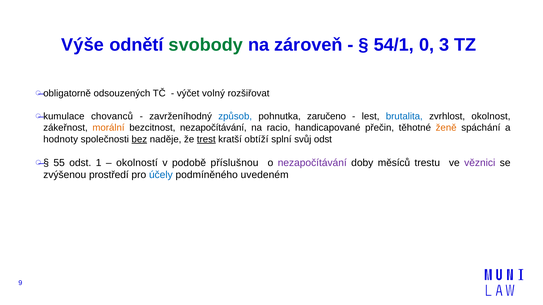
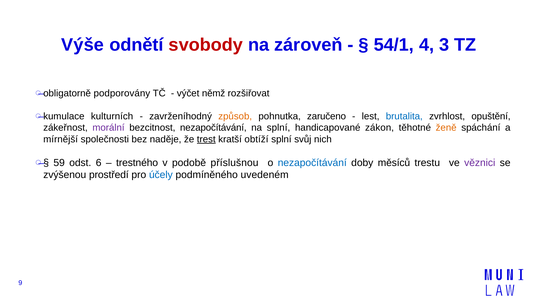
svobody colour: green -> red
0: 0 -> 4
odsouzených: odsouzených -> podporovány
volný: volný -> němž
chovanců: chovanců -> kulturních
způsob colour: blue -> orange
okolnost: okolnost -> opuštění
morální colour: orange -> purple
na racio: racio -> splní
přečin: přečin -> zákon
hodnoty: hodnoty -> mírnější
bez underline: present -> none
svůj odst: odst -> nich
55: 55 -> 59
1: 1 -> 6
okolností: okolností -> trestného
nezapočítávání at (312, 163) colour: purple -> blue
